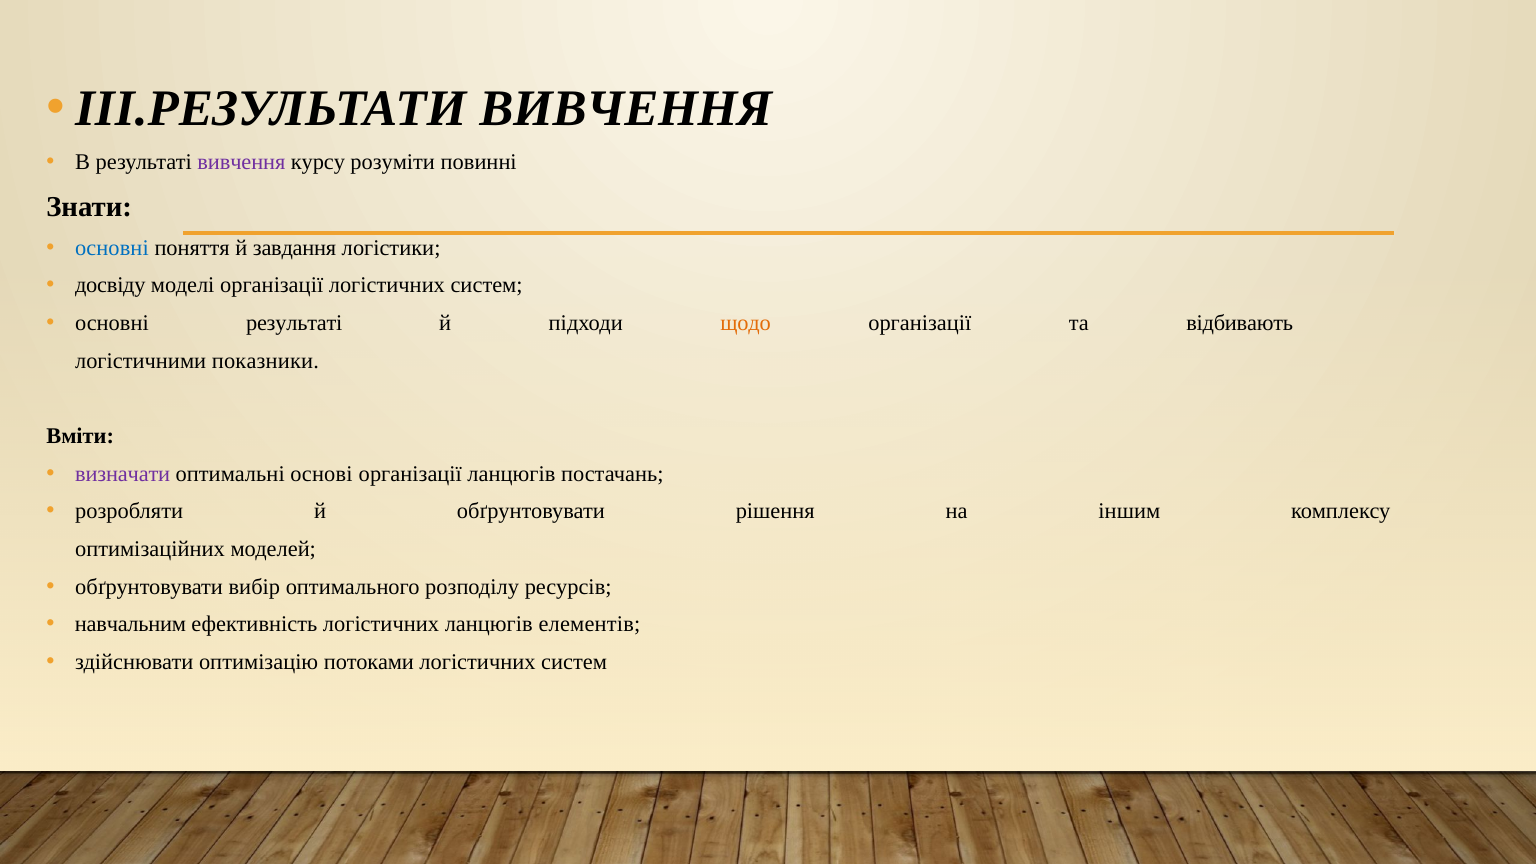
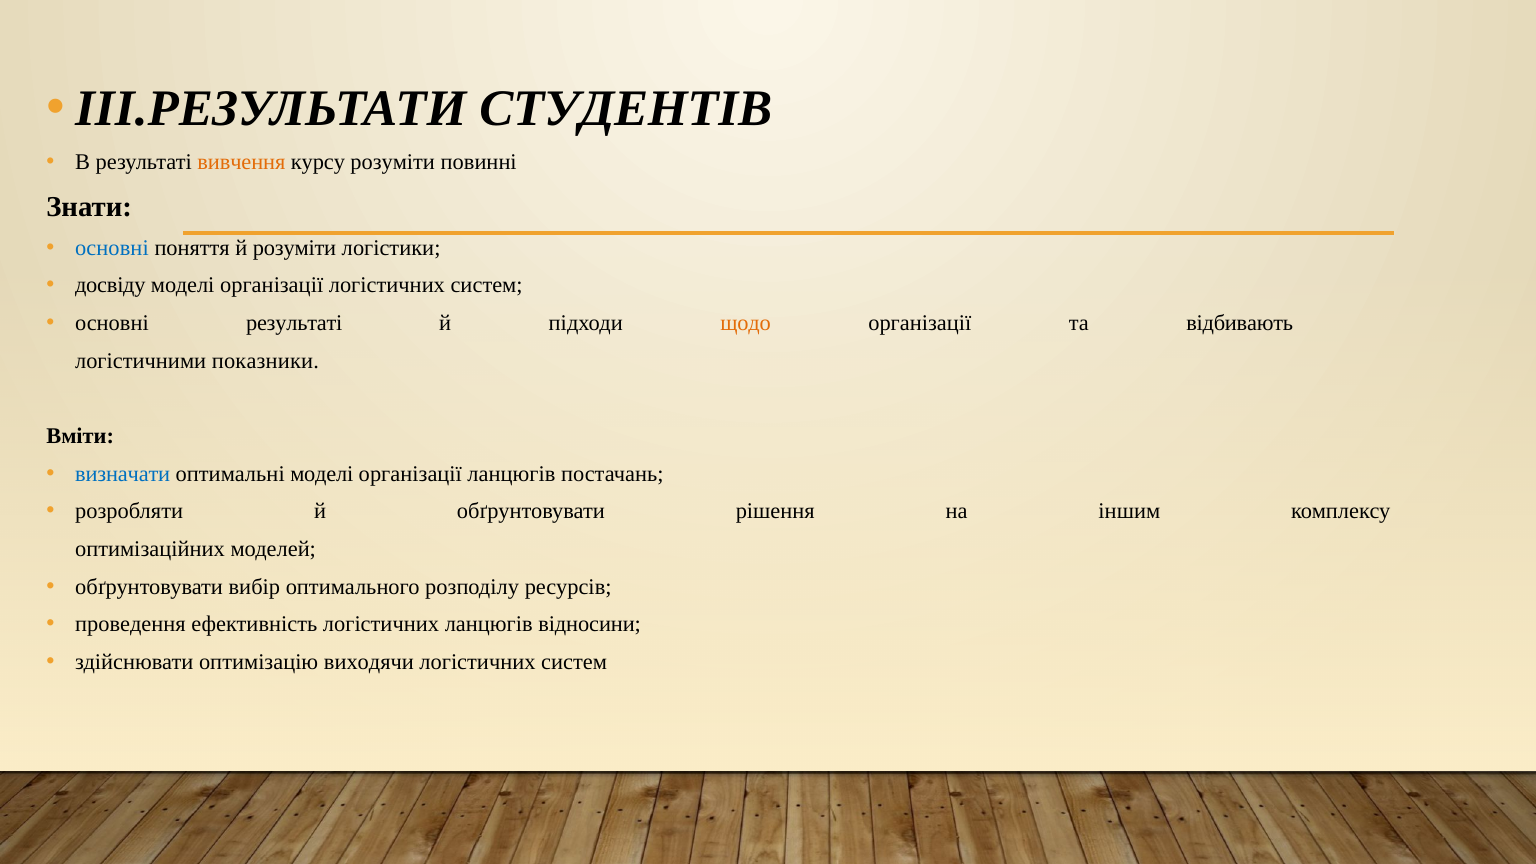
ІІІ.РЕЗУЛЬТАТИ ВИВЧЕННЯ: ВИВЧЕННЯ -> СТУДЕНТІВ
вивчення at (241, 162) colour: purple -> orange
й завдання: завдання -> розуміти
визначати colour: purple -> blue
оптимальні основі: основі -> моделі
навчальним: навчальним -> проведення
елементів: елементів -> відносини
потоками: потоками -> виходячи
